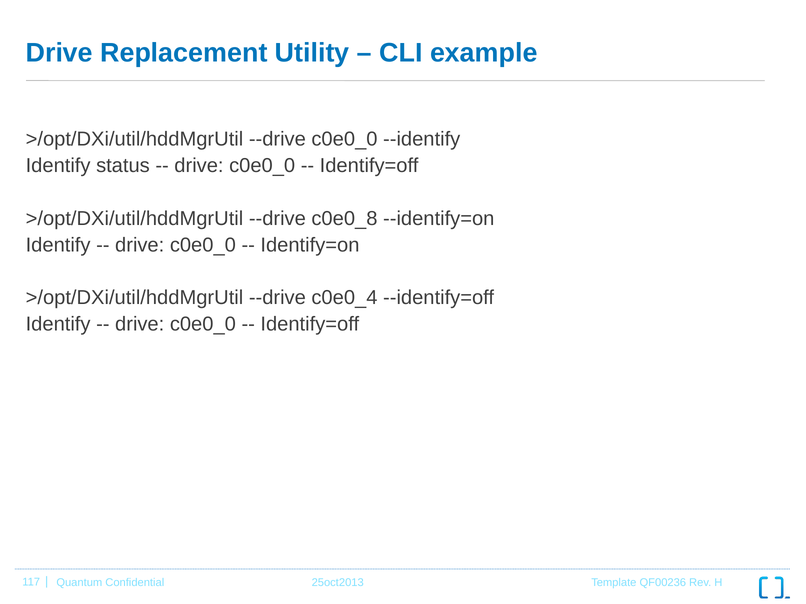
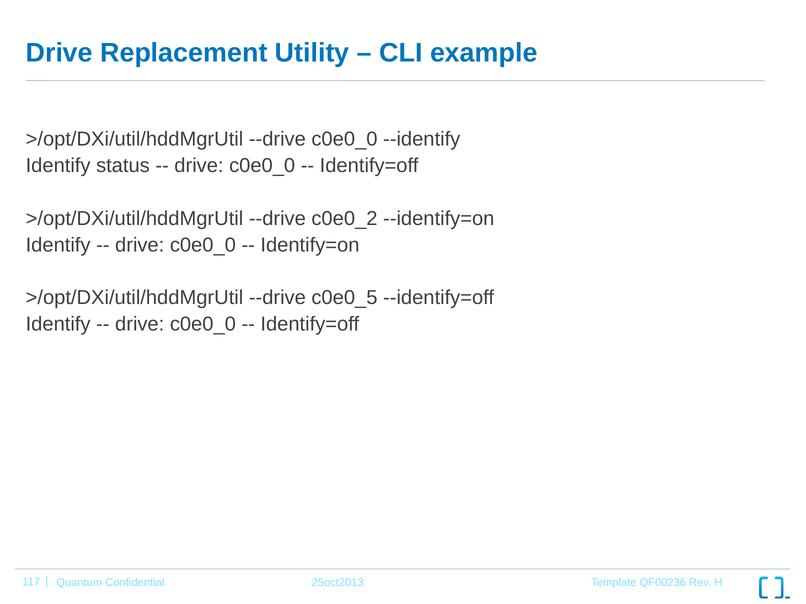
c0e0_8: c0e0_8 -> c0e0_2
c0e0_4: c0e0_4 -> c0e0_5
